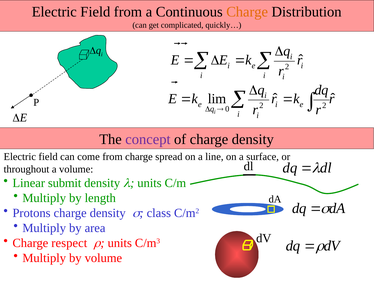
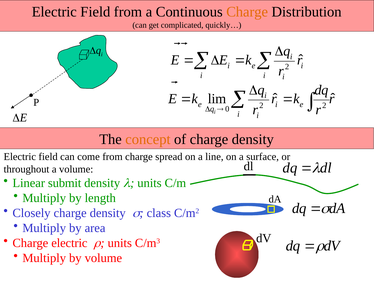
concept colour: purple -> orange
Protons: Protons -> Closely
Charge respect: respect -> electric
